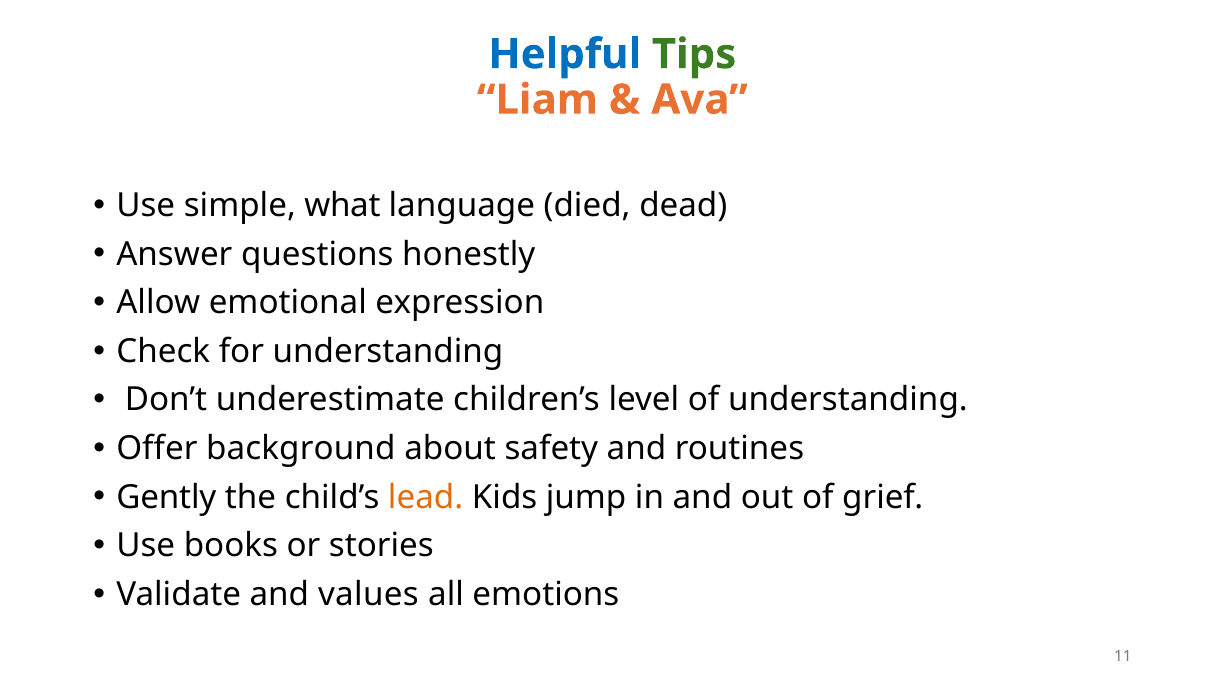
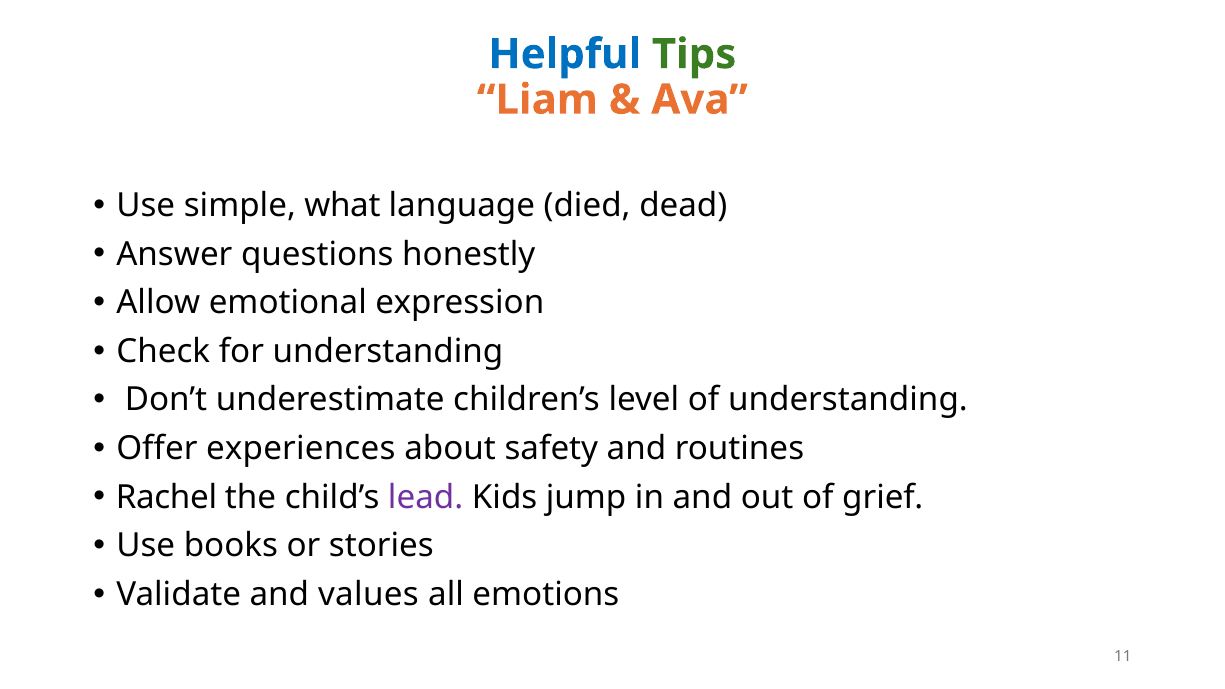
background: background -> experiences
Gently: Gently -> Rachel
lead colour: orange -> purple
